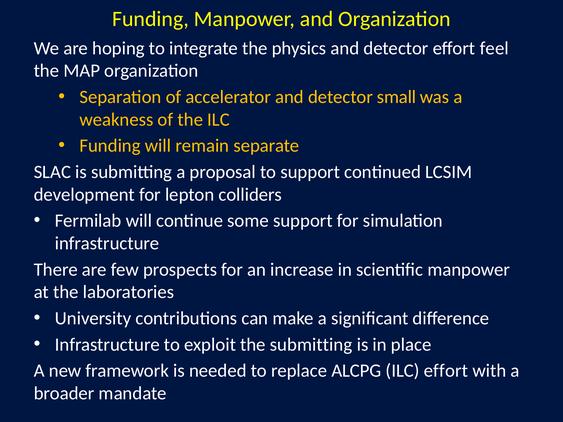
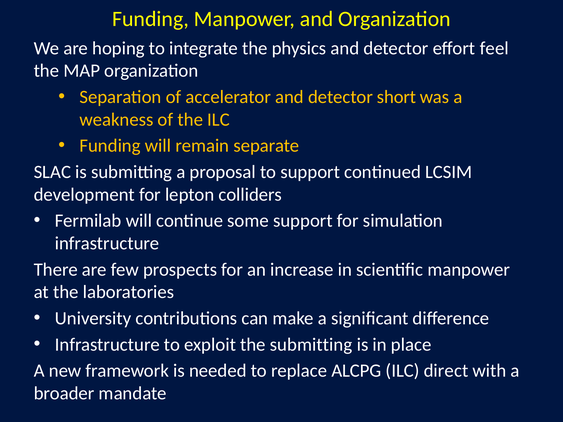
small: small -> short
ILC effort: effort -> direct
